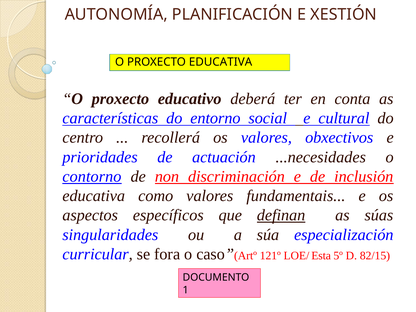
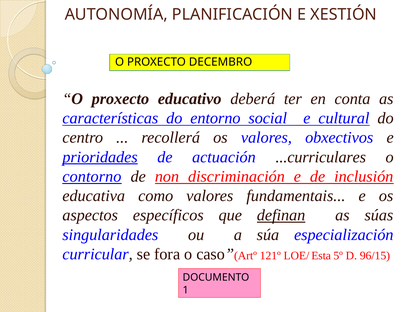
PROXECTO EDUCATIVA: EDUCATIVA -> DECEMBRO
prioridades underline: none -> present
...necesidades: ...necesidades -> ...curriculares
82/15: 82/15 -> 96/15
